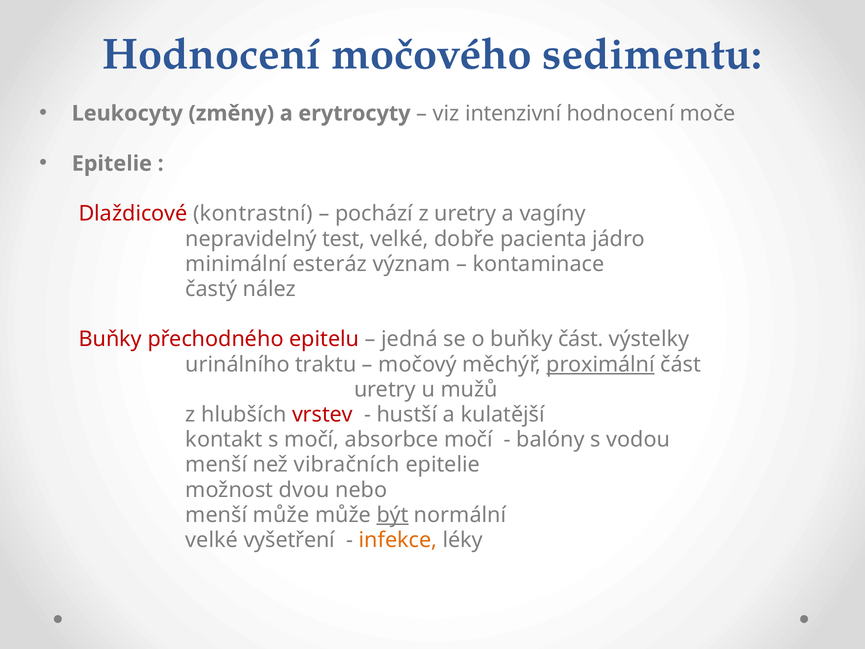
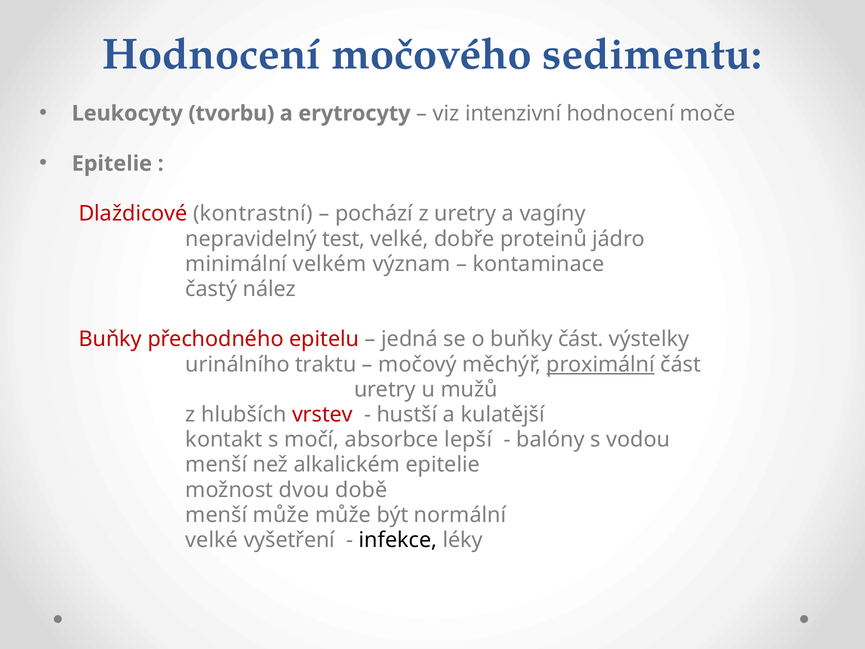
změny: změny -> tvorbu
pacienta: pacienta -> proteinů
esteráz: esteráz -> velkém
absorbce močí: močí -> lepší
vibračních: vibračních -> alkalickém
nebo: nebo -> době
být underline: present -> none
infekce colour: orange -> black
